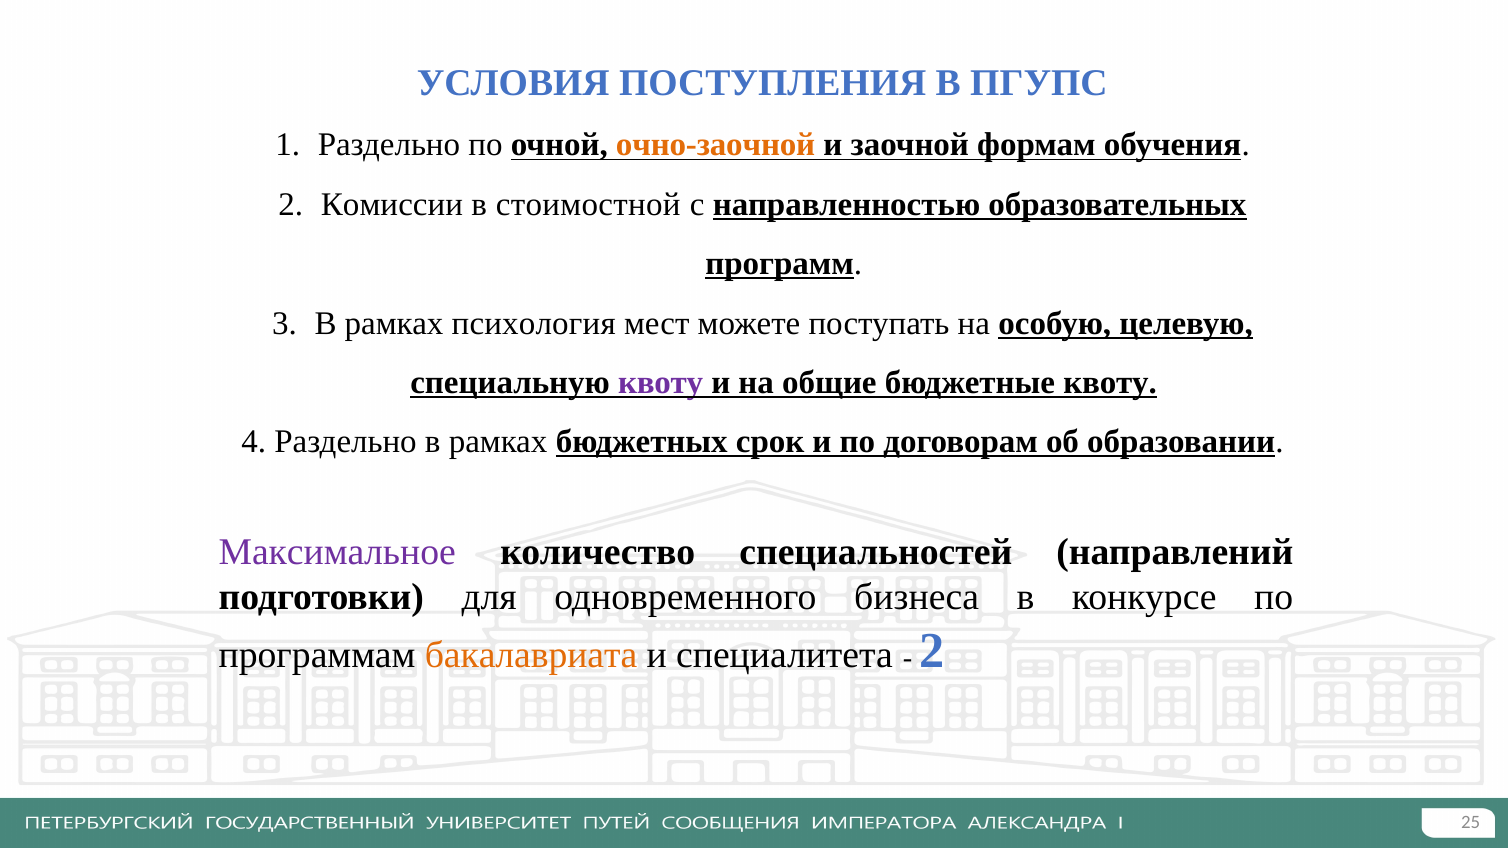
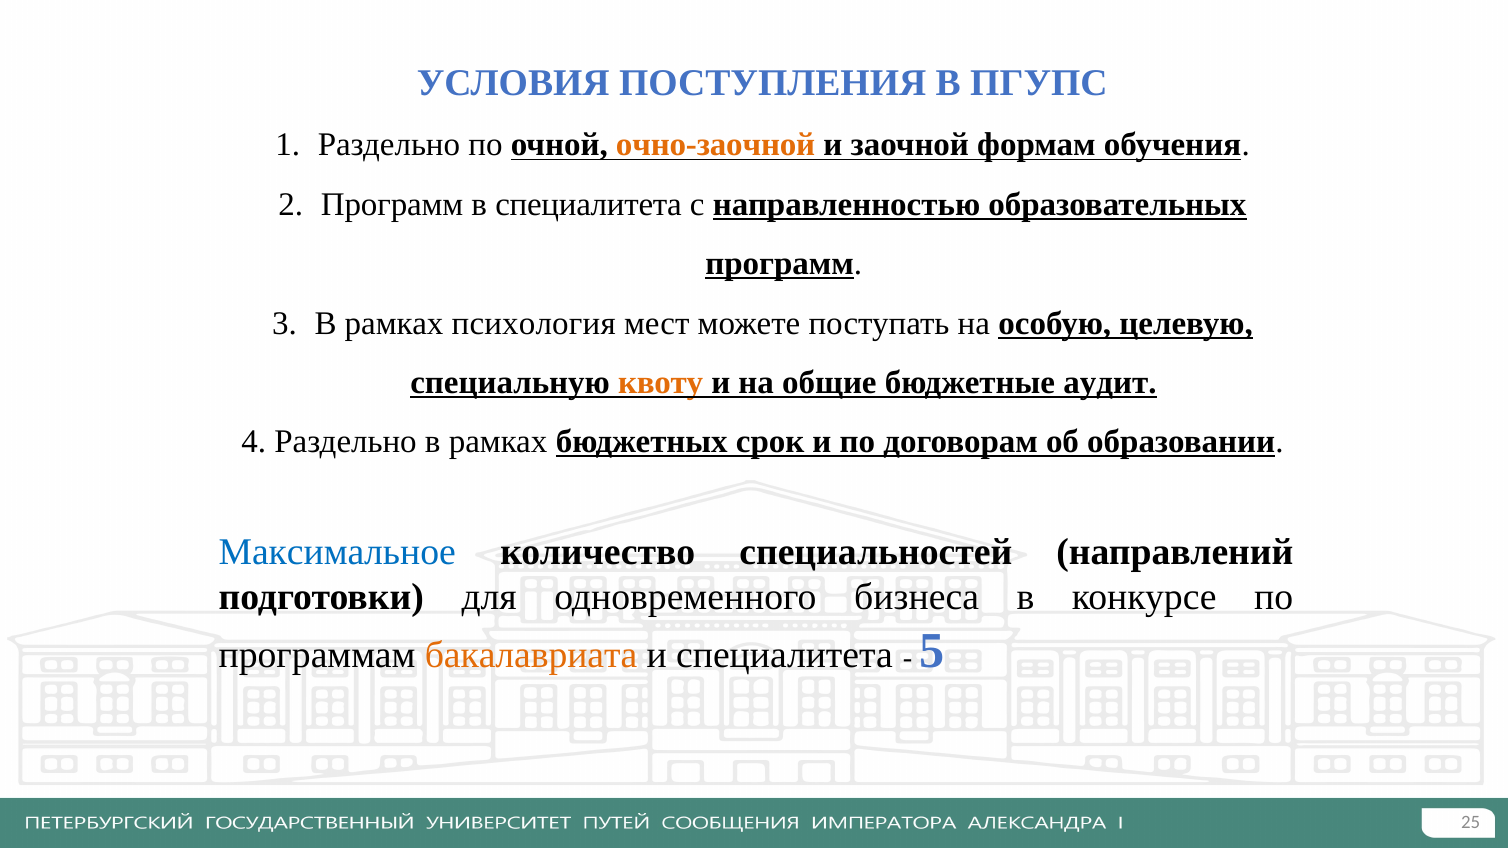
Комиссии at (392, 204): Комиссии -> Программ
в стоимостной: стоимостной -> специалитета
квоту at (661, 383) colour: purple -> orange
бюджетные квоту: квоту -> аудит
Максимальное colour: purple -> blue
2 at (932, 651): 2 -> 5
